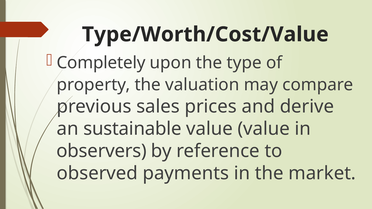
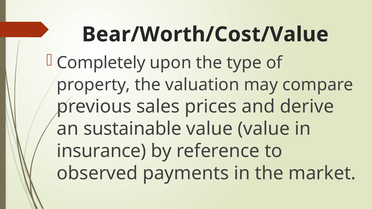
Type/Worth/Cost/Value: Type/Worth/Cost/Value -> Bear/Worth/Cost/Value
observers: observers -> insurance
